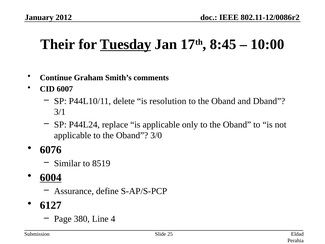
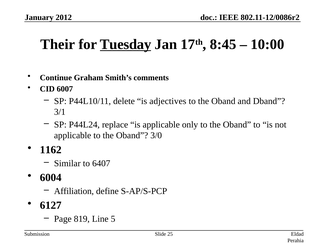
resolution: resolution -> adjectives
6076: 6076 -> 1162
8519: 8519 -> 6407
6004 underline: present -> none
Assurance: Assurance -> Affiliation
380: 380 -> 819
4: 4 -> 5
